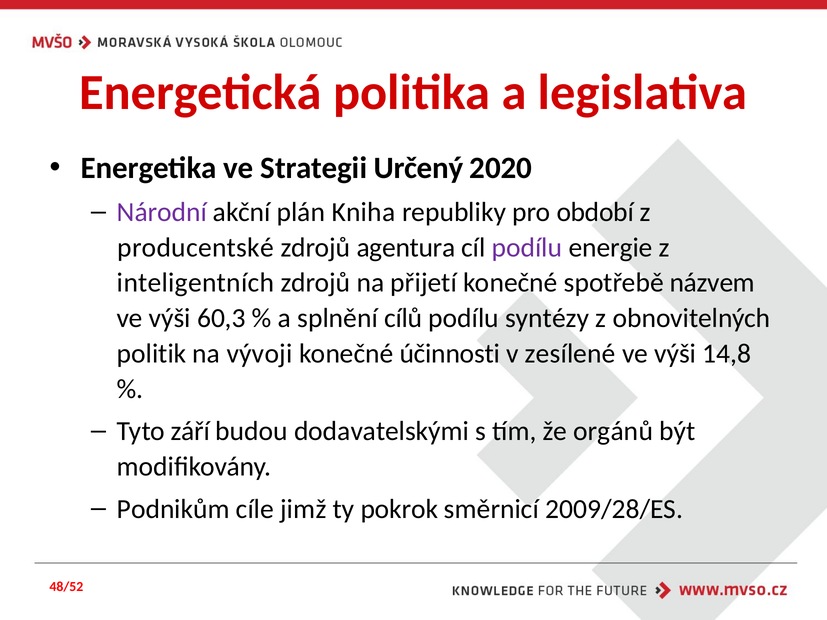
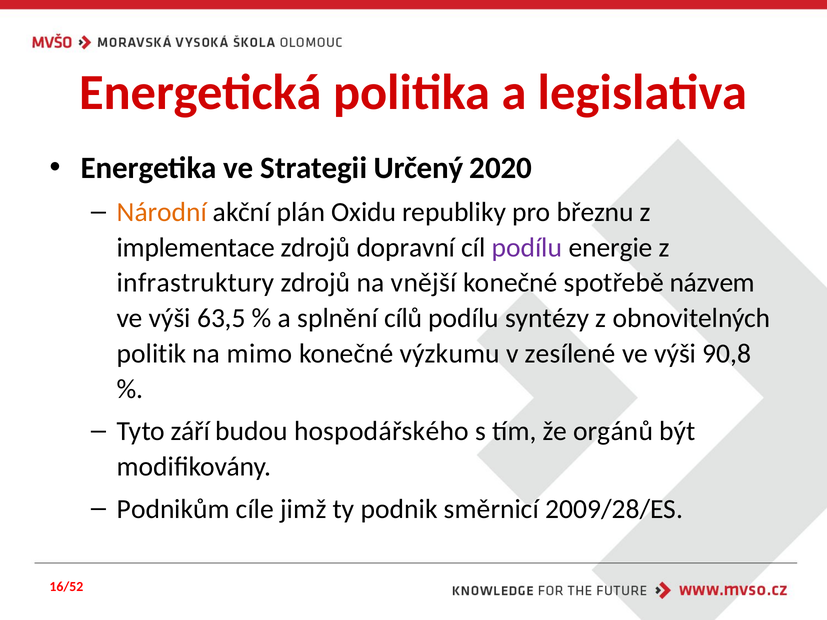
Národní colour: purple -> orange
Kniha: Kniha -> Oxidu
období: období -> březnu
producentské: producentské -> implementace
agentura: agentura -> dopravní
inteligentních: inteligentních -> infrastruktury
přijetí: přijetí -> vnější
60,3: 60,3 -> 63,5
vývoji: vývoji -> mimo
účinnosti: účinnosti -> výzkumu
14,8: 14,8 -> 90,8
dodavatelskými: dodavatelskými -> hospodářského
pokrok: pokrok -> podnik
48/52: 48/52 -> 16/52
